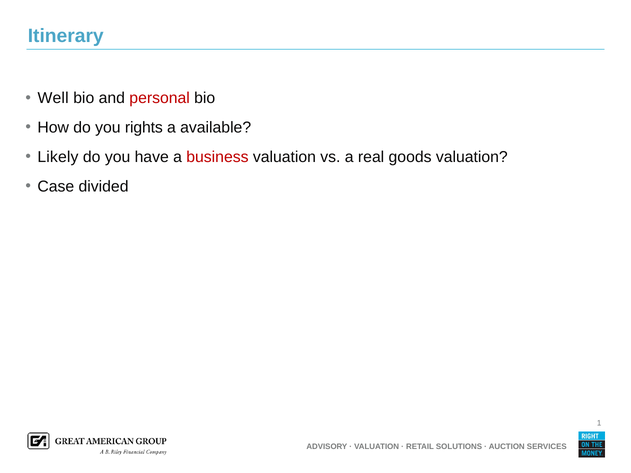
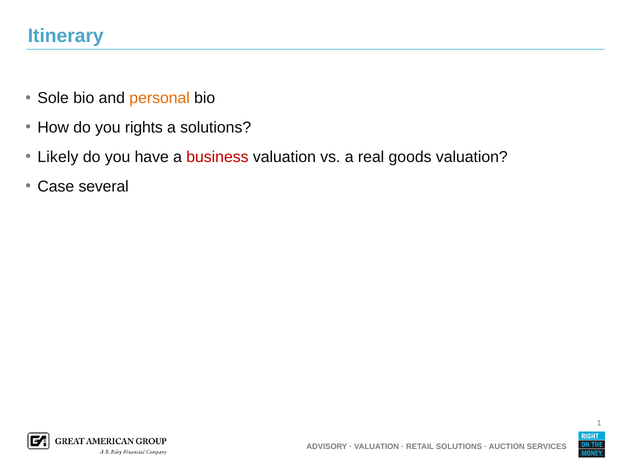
Well: Well -> Sole
personal colour: red -> orange
a available: available -> solutions
divided: divided -> several
